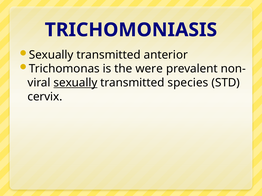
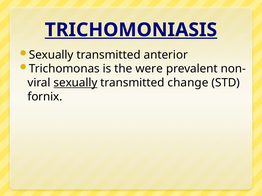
TRICHOMONIASIS underline: none -> present
species: species -> change
cervix: cervix -> fornix
